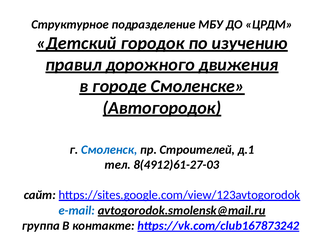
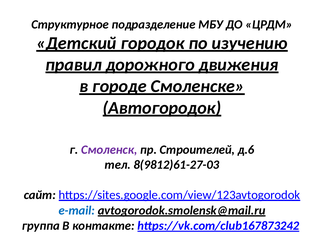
Смоленск colour: blue -> purple
д.1: д.1 -> д.6
8(4912)61-27-03: 8(4912)61-27-03 -> 8(9812)61-27-03
